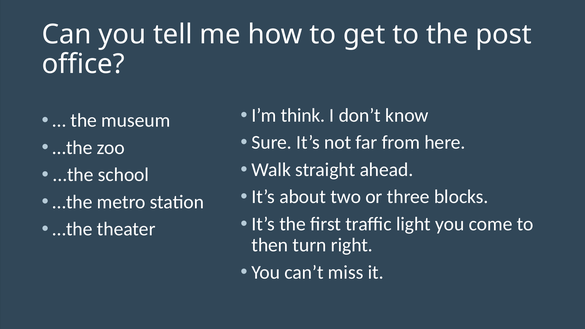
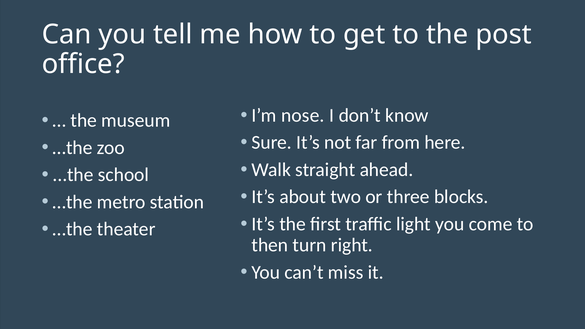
think: think -> nose
